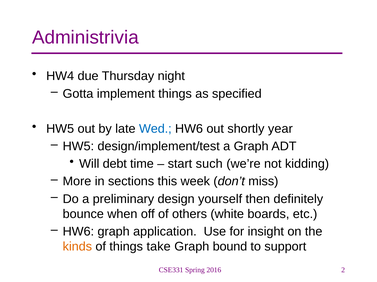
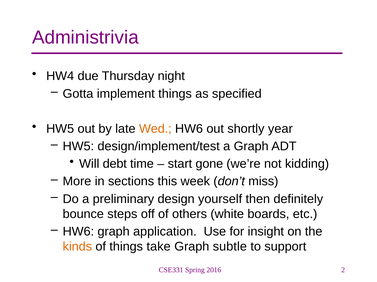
Wed colour: blue -> orange
such: such -> gone
when: when -> steps
bound: bound -> subtle
